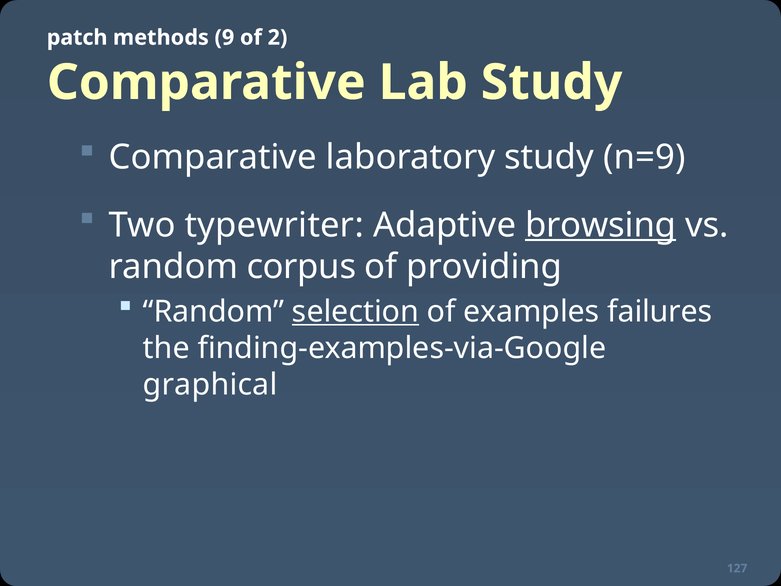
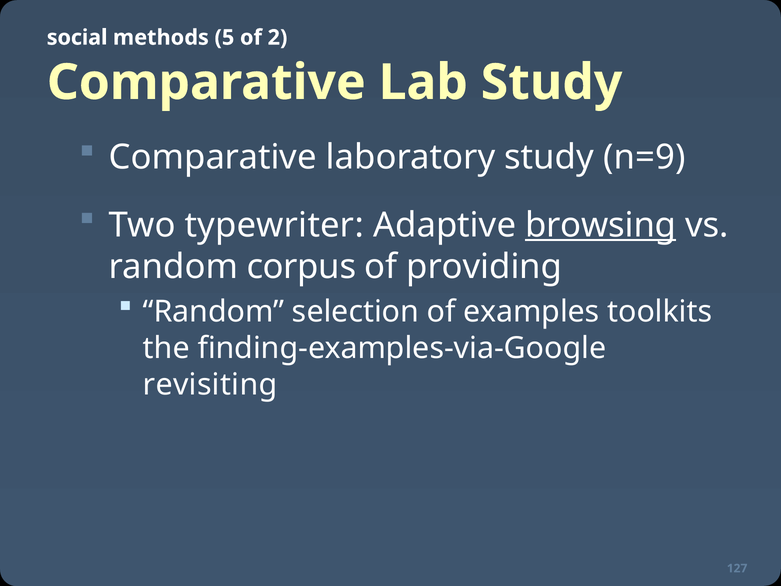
patch: patch -> social
9: 9 -> 5
selection underline: present -> none
failures: failures -> toolkits
graphical: graphical -> revisiting
